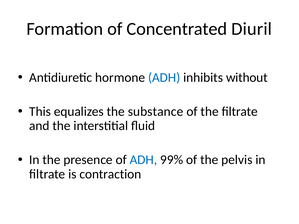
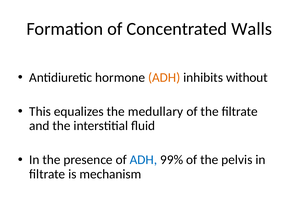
Diuril: Diuril -> Walls
ADH at (164, 78) colour: blue -> orange
substance: substance -> medullary
contraction: contraction -> mechanism
